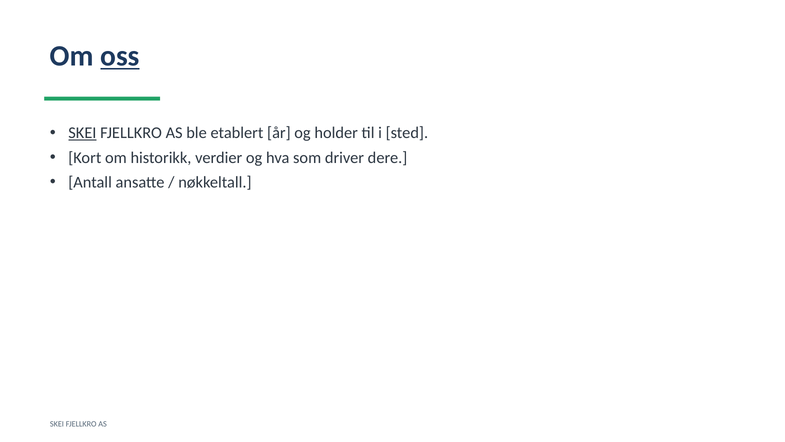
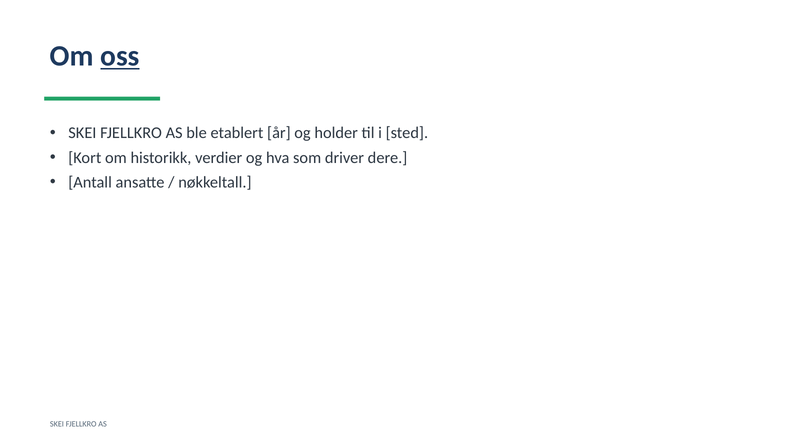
SKEI at (82, 133) underline: present -> none
